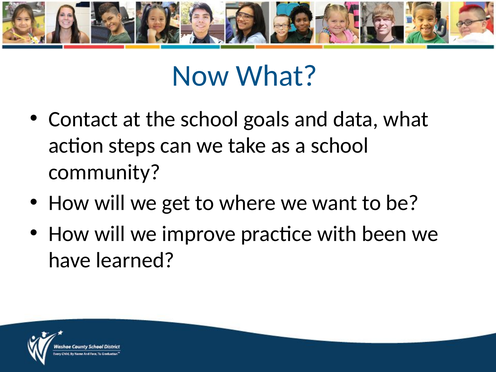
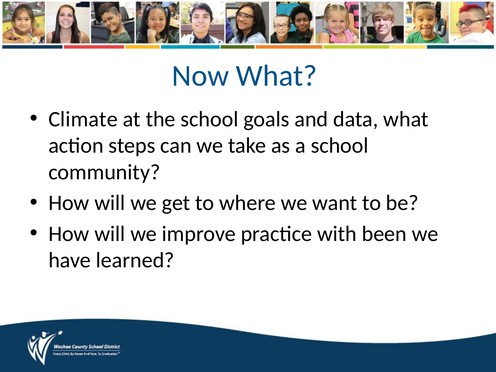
Contact: Contact -> Climate
